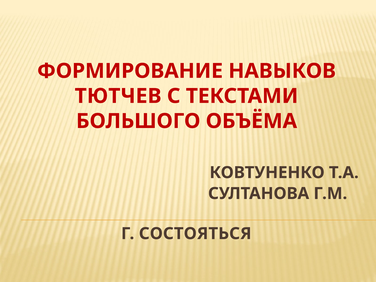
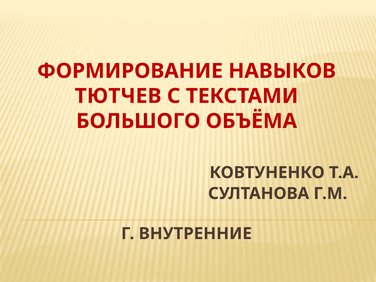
СОСТОЯТЬСЯ: СОСТОЯТЬСЯ -> ВНУТРЕННИЕ
